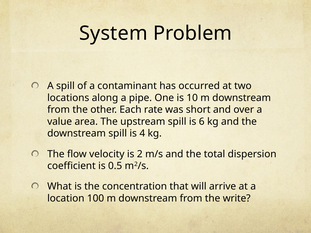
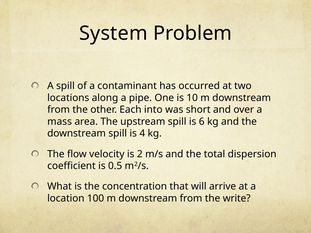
rate: rate -> into
value: value -> mass
